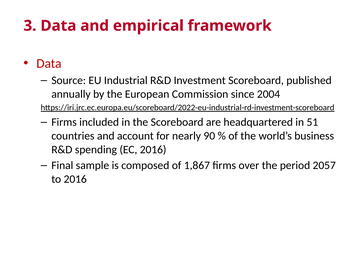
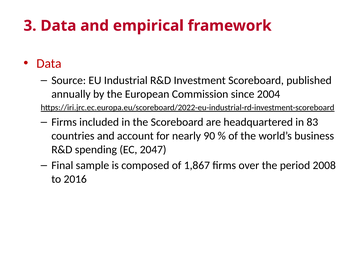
51: 51 -> 83
EC 2016: 2016 -> 2047
2057: 2057 -> 2008
